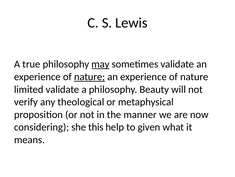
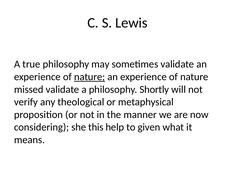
may underline: present -> none
limited: limited -> missed
Beauty: Beauty -> Shortly
